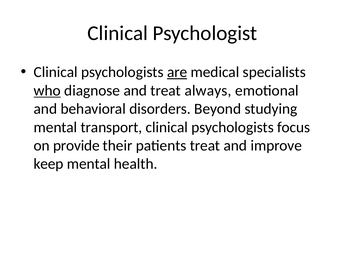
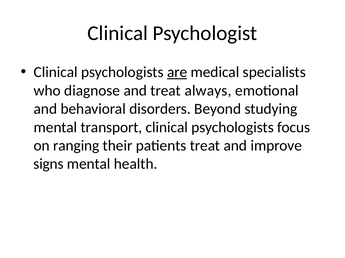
who underline: present -> none
provide: provide -> ranging
keep: keep -> signs
